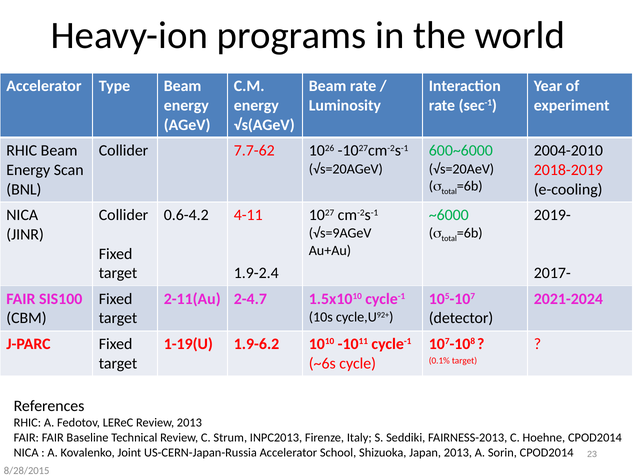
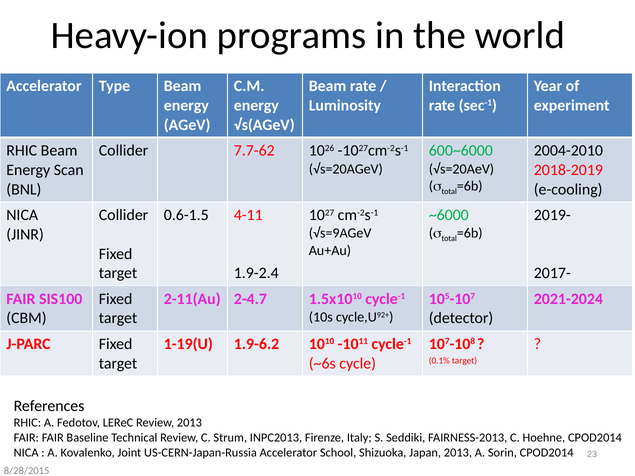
0.6-4.2: 0.6-4.2 -> 0.6-1.5
